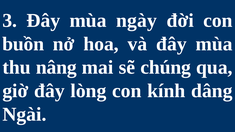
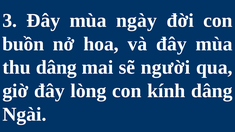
thu nâng: nâng -> dâng
chúng: chúng -> người
